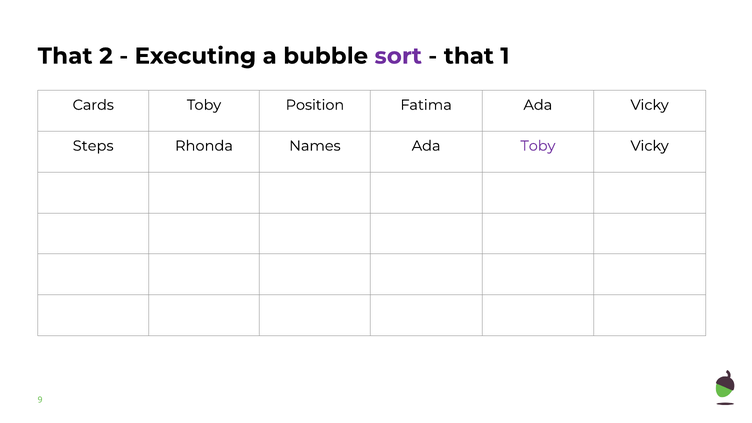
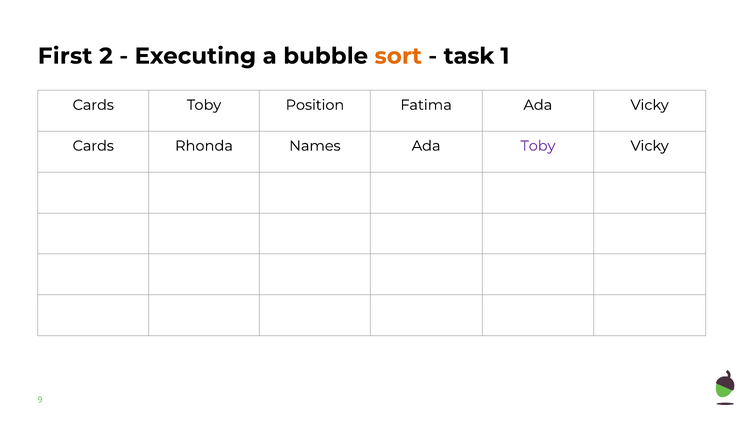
That at (65, 56): That -> First
sort colour: purple -> orange
that at (469, 56): that -> task
Steps at (93, 146): Steps -> Cards
